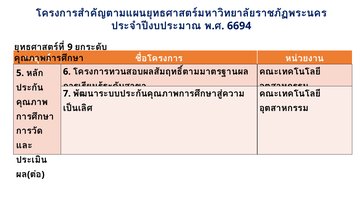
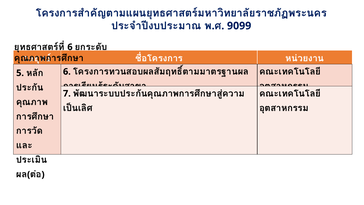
6694: 6694 -> 9099
9 at (70, 47): 9 -> 6
